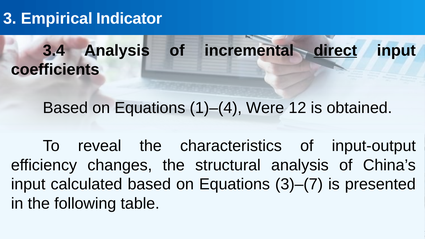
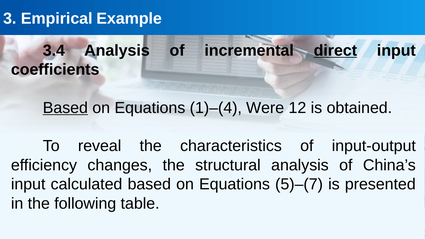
Indicator: Indicator -> Example
Based at (65, 108) underline: none -> present
3)–(7: 3)–(7 -> 5)–(7
